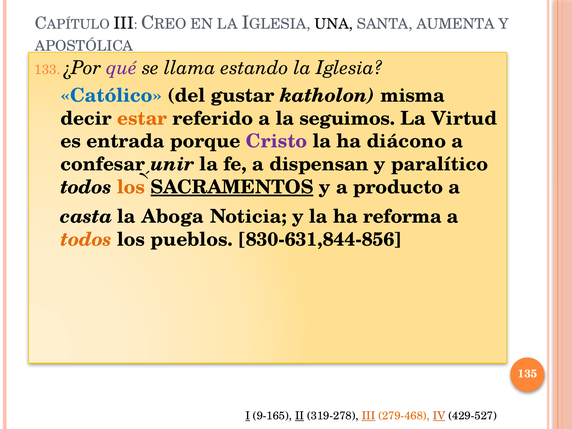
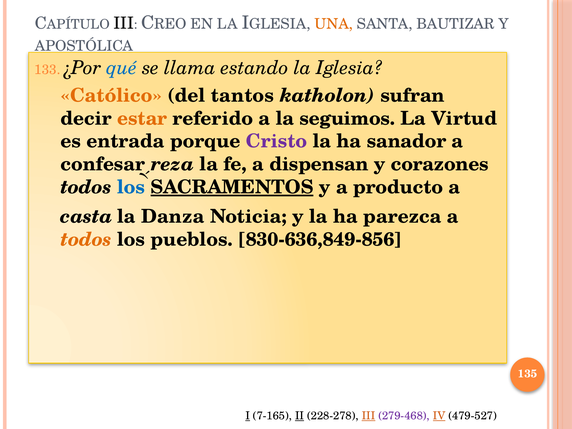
UNA colour: black -> orange
AUMENTA: AUMENTA -> BAUTIZAR
qué colour: purple -> blue
Católico colour: blue -> orange
gustar: gustar -> tantos
misma: misma -> sufran
diácono: diácono -> sanador
unir: unir -> reza
paralítico: paralítico -> corazones
los at (131, 187) colour: orange -> blue
Aboga: Aboga -> Danza
reforma: reforma -> parezca
830-631,844-856: 830-631,844-856 -> 830-636,849-856
9-165: 9-165 -> 7-165
319-278: 319-278 -> 228-278
279-468 colour: orange -> purple
429-527: 429-527 -> 479-527
